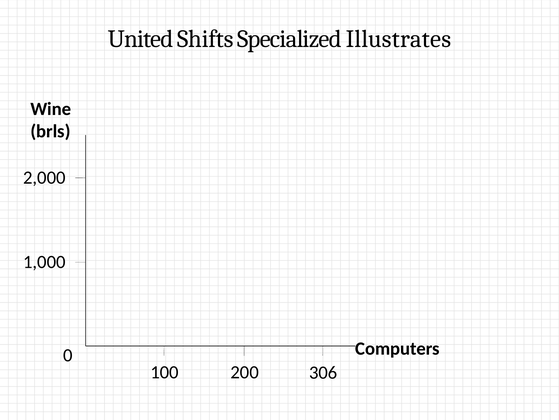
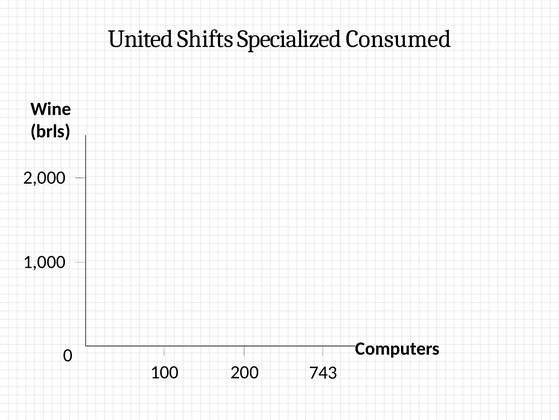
Illustrates: Illustrates -> Consumed
306: 306 -> 743
